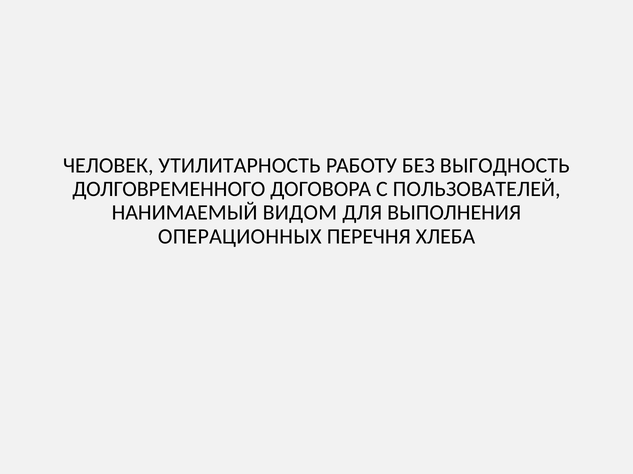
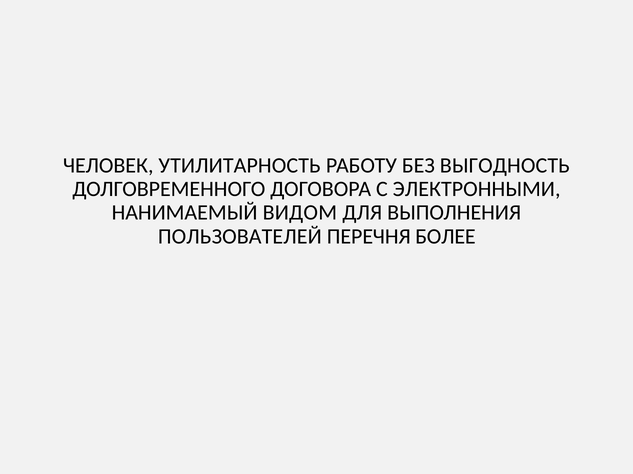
ПОЛЬЗОВАТЕЛЕЙ: ПОЛЬЗОВАТЕЛЕЙ -> ЭЛЕКТРОННЫМИ
ОПЕРАЦИОННЫХ: ОПЕРАЦИОННЫХ -> ПОЛЬЗОВАТЕЛЕЙ
ХЛЕБА: ХЛЕБА -> БОЛЕЕ
